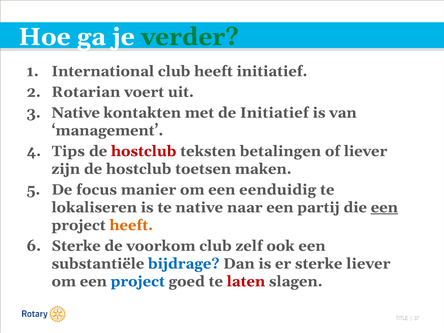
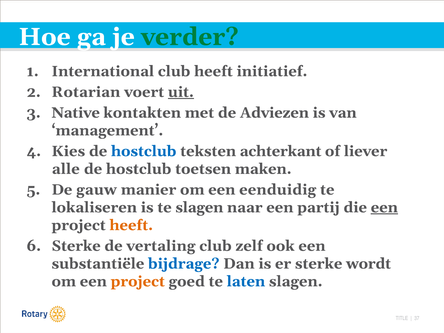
uit underline: none -> present
de Initiatief: Initiatief -> Adviezen
Tips: Tips -> Kies
hostclub at (144, 151) colour: red -> blue
betalingen: betalingen -> achterkant
zijn: zijn -> alle
focus: focus -> gauw
te native: native -> slagen
voorkom: voorkom -> vertaling
sterke liever: liever -> wordt
project at (138, 281) colour: blue -> orange
laten colour: red -> blue
